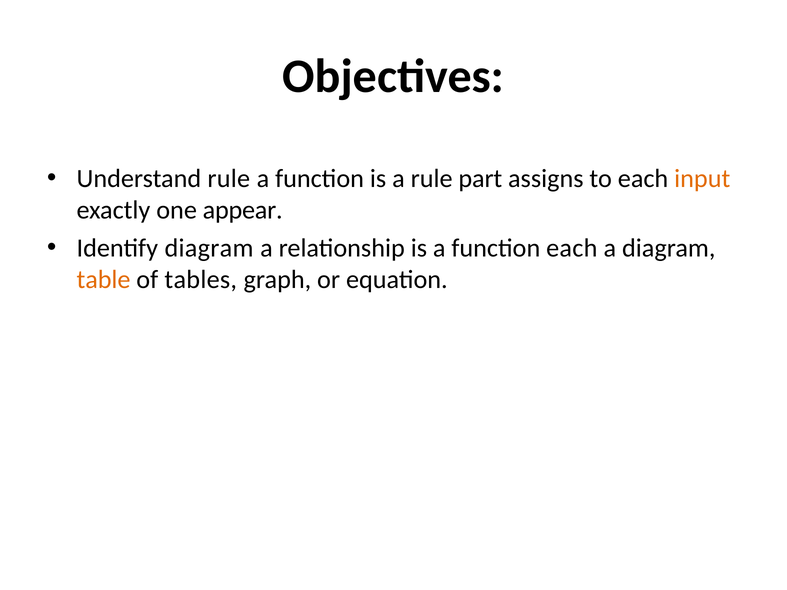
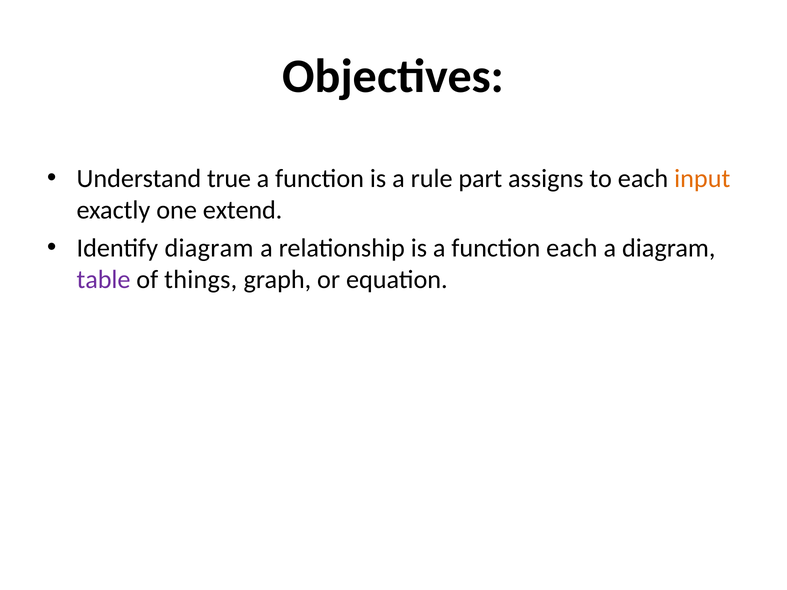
Understand rule: rule -> true
appear: appear -> extend
table colour: orange -> purple
tables: tables -> things
